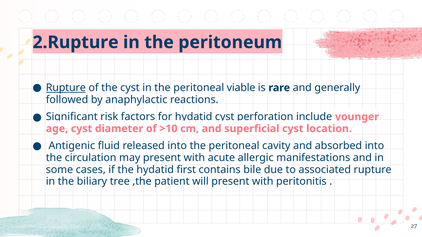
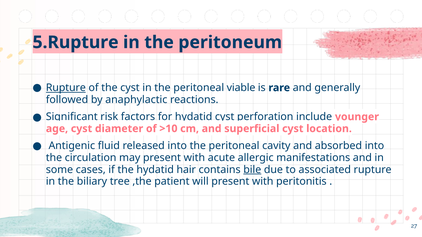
2.Rupture: 2.Rupture -> 5.Rupture
first: first -> hair
bile underline: none -> present
